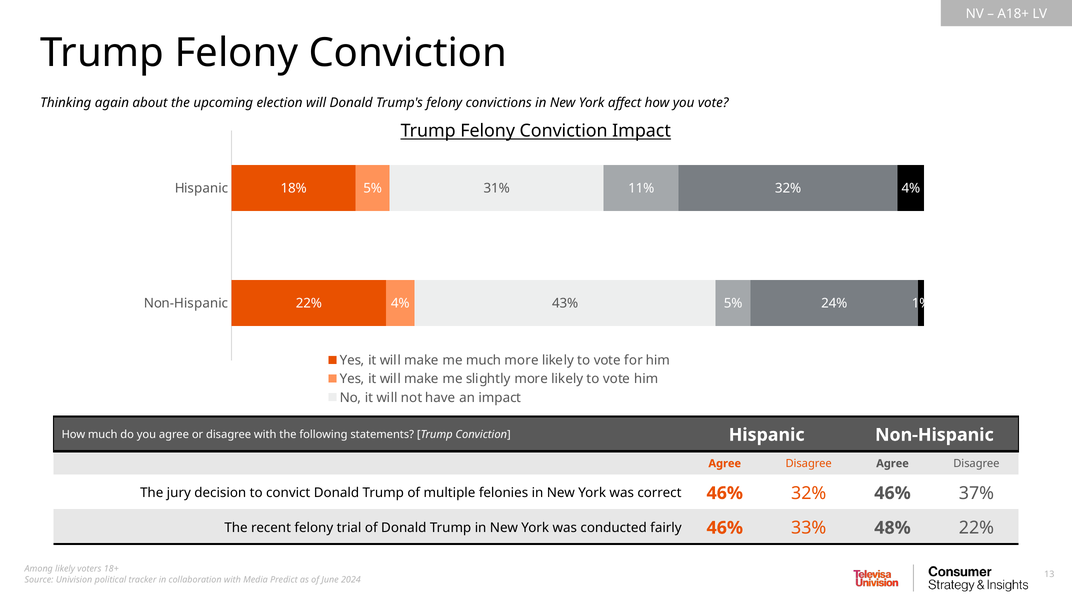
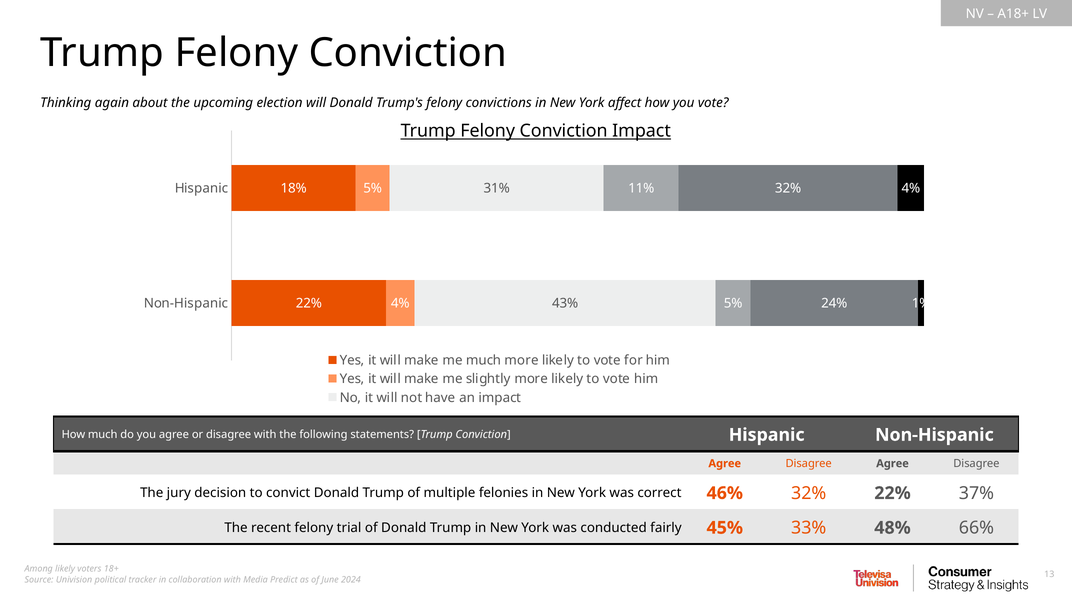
32% 46%: 46% -> 22%
fairly 46%: 46% -> 45%
48% 22%: 22% -> 66%
